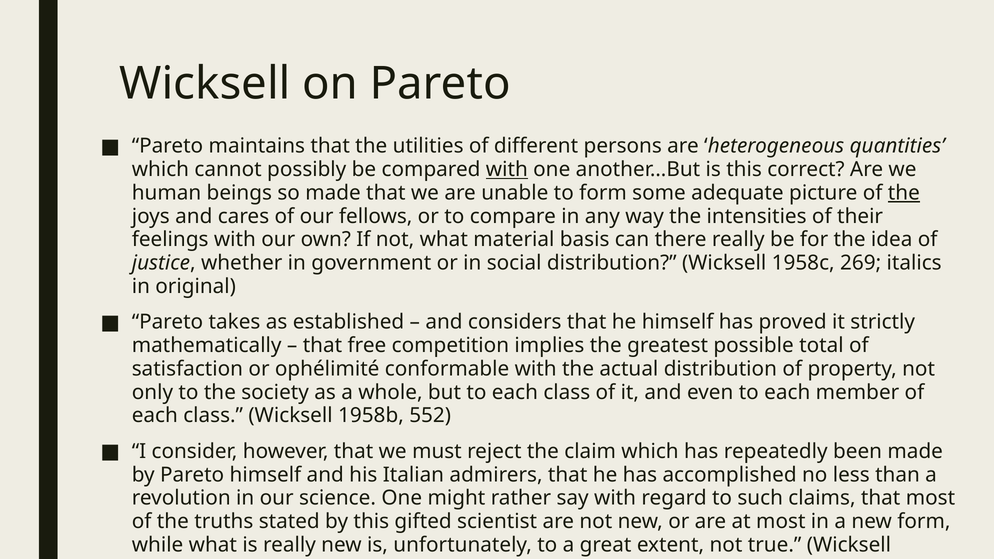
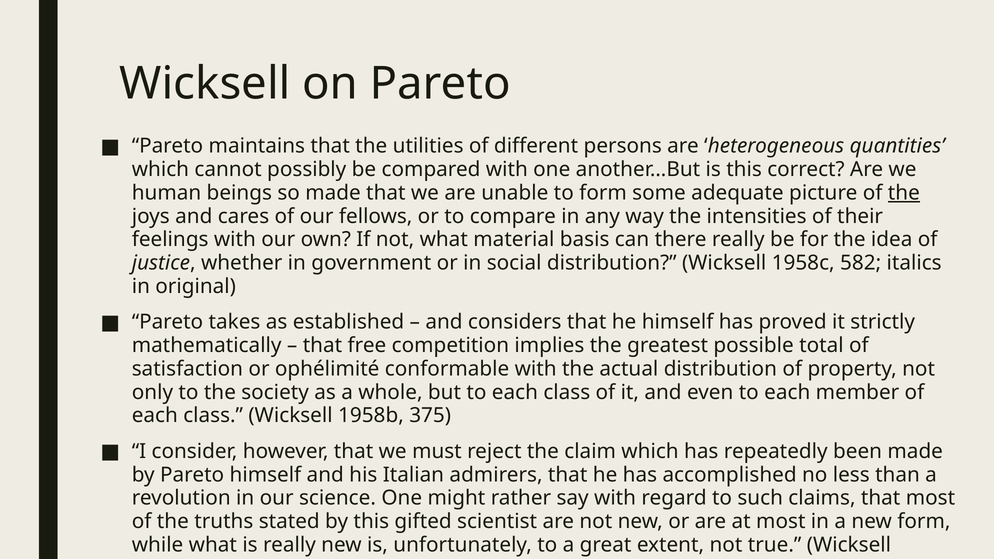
with at (507, 170) underline: present -> none
269: 269 -> 582
552: 552 -> 375
